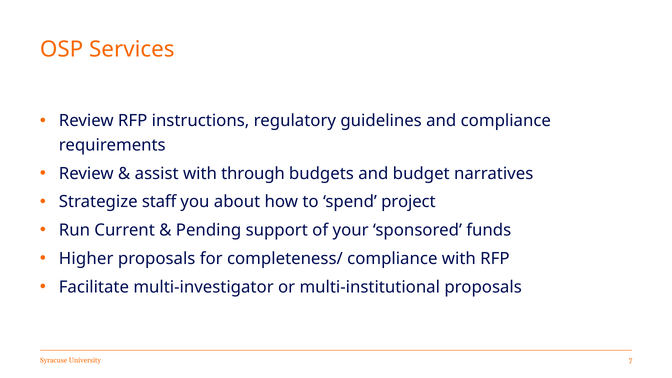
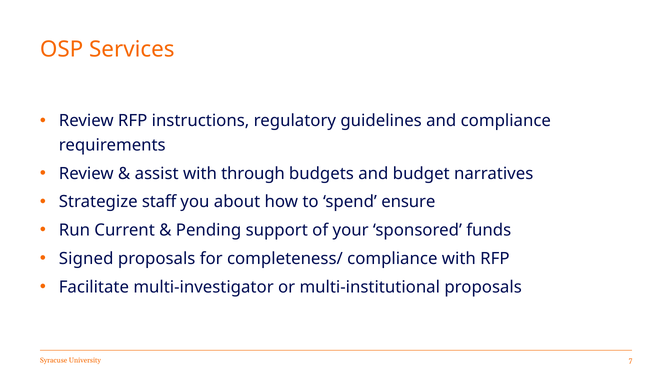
project: project -> ensure
Higher: Higher -> Signed
